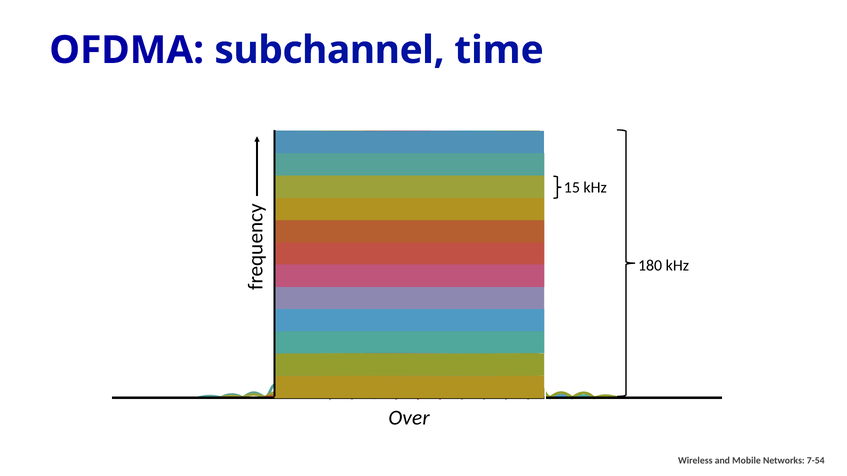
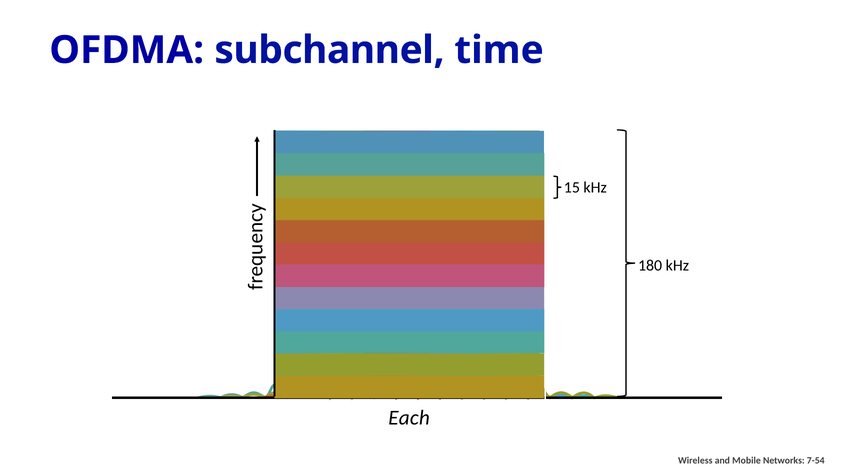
Over: Over -> Each
